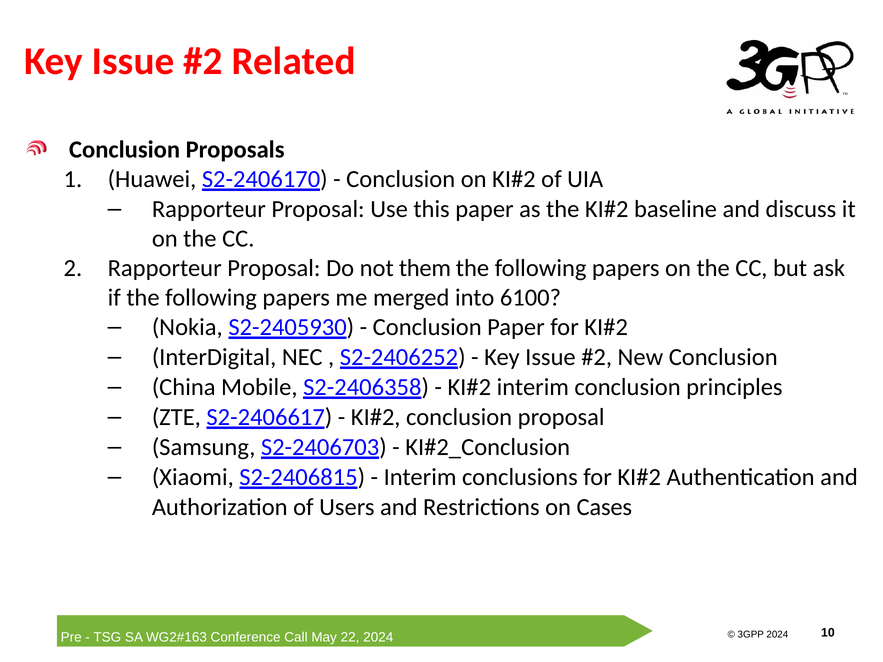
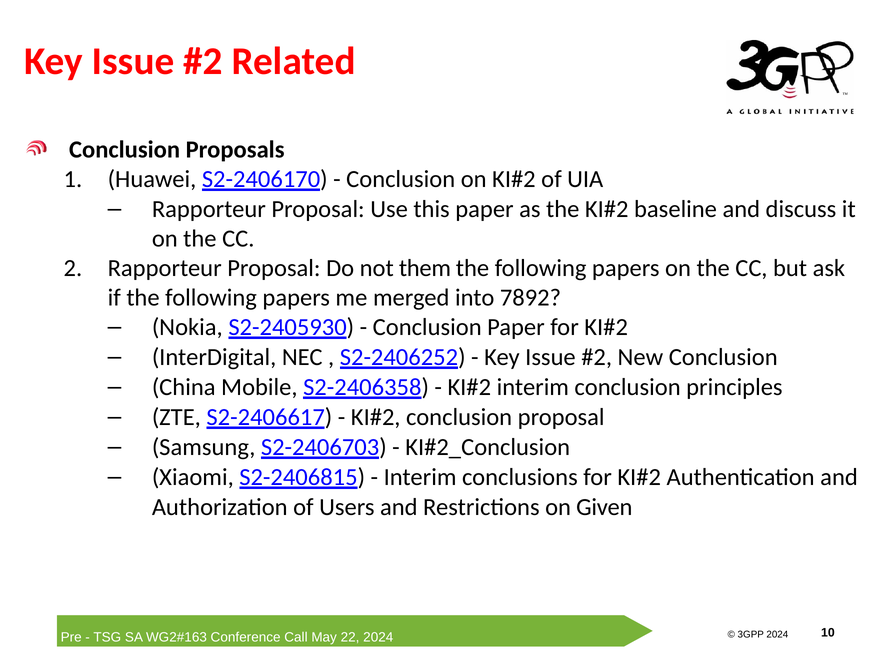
6100: 6100 -> 7892
Cases: Cases -> Given
